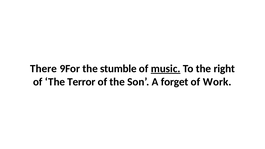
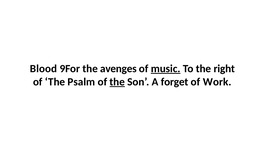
There: There -> Blood
stumble: stumble -> avenges
Terror: Terror -> Psalm
the at (117, 82) underline: none -> present
